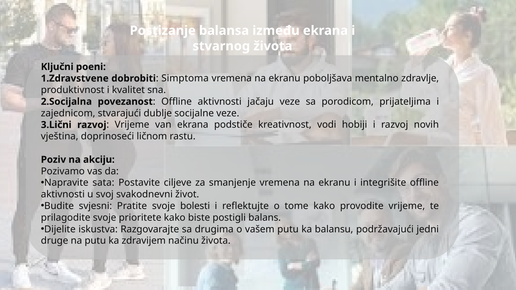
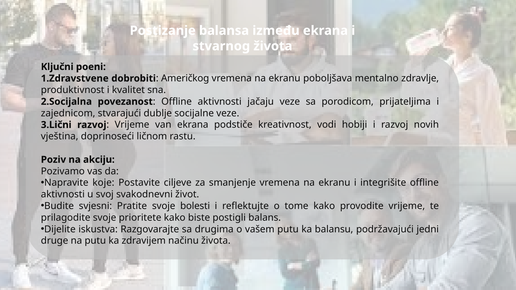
Simptoma: Simptoma -> Američkog
sata: sata -> koje
